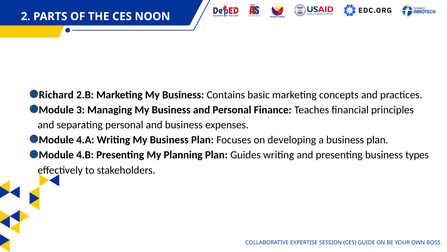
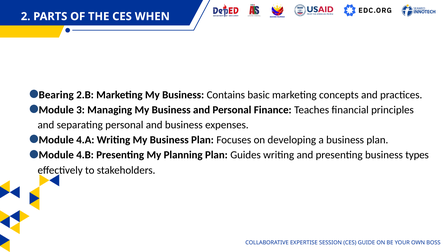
NOON: NOON -> WHEN
Richard: Richard -> Bearing
